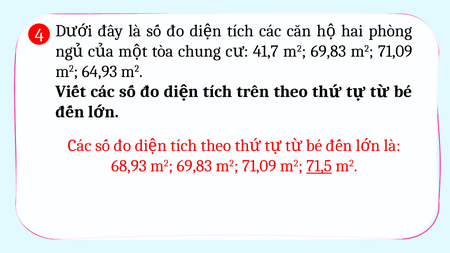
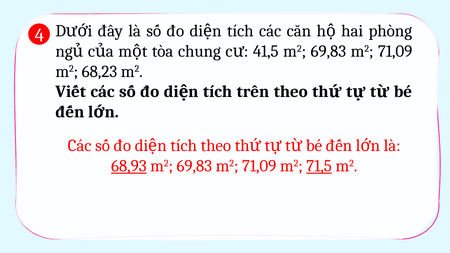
41,7: 41,7 -> 41,5
64,93: 64,93 -> 68,23
68,93 underline: none -> present
